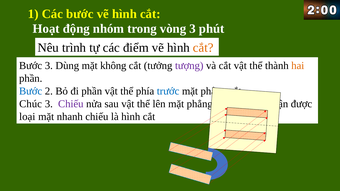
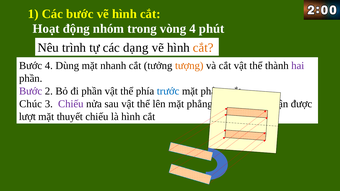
vòng 3: 3 -> 4
điểm: điểm -> dạng
Bước 3: 3 -> 4
không: không -> nhanh
tượng colour: purple -> orange
hai colour: orange -> purple
Bước at (31, 91) colour: blue -> purple
loại: loại -> lượt
nhanh: nhanh -> thuyết
